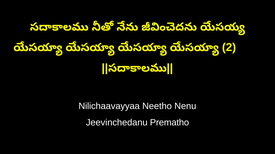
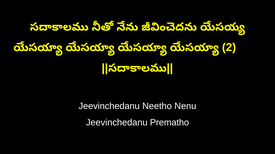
Nilichaavayyaa at (109, 107): Nilichaavayyaa -> Jeevinchedanu
